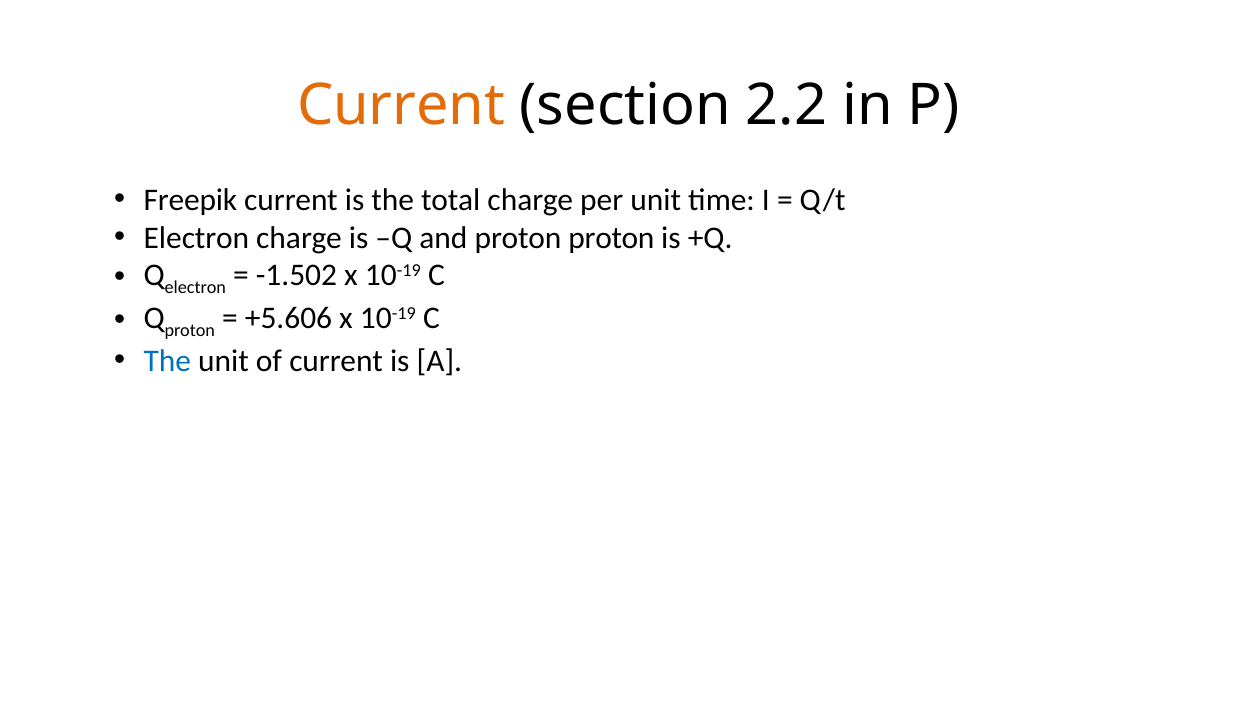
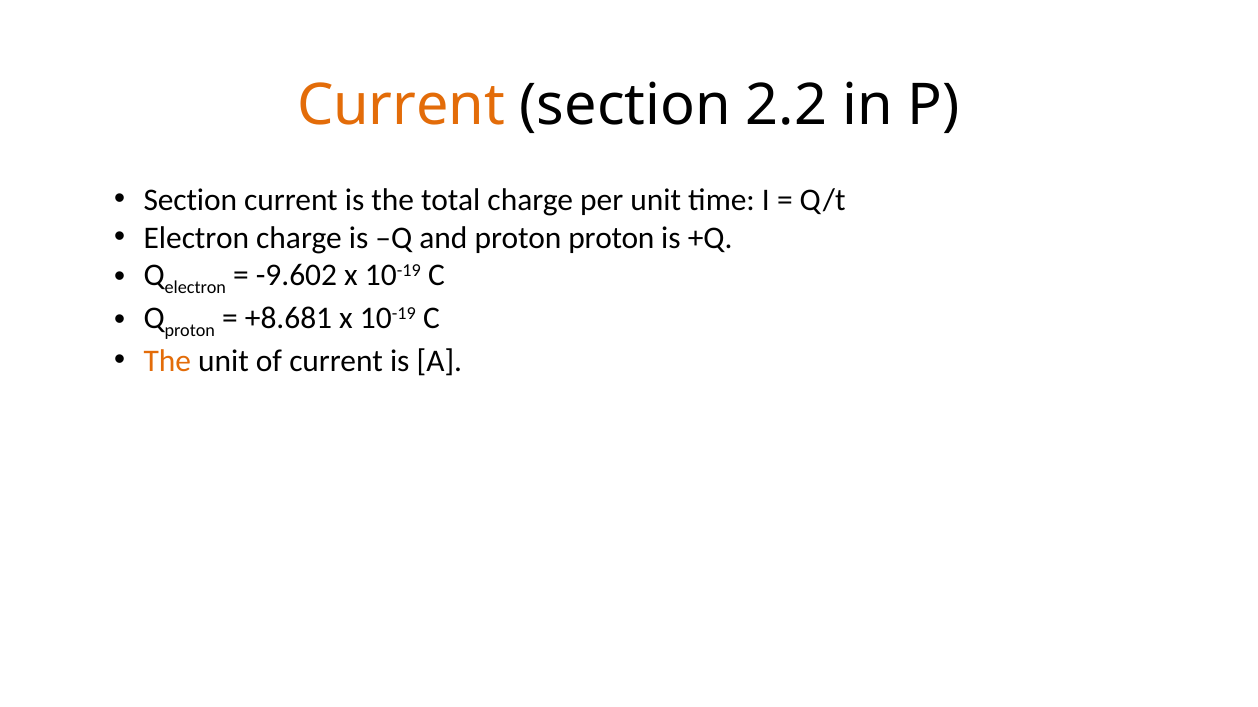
Freepik at (190, 200): Freepik -> Section
-1.502: -1.502 -> -9.602
+5.606: +5.606 -> +8.681
The at (167, 361) colour: blue -> orange
